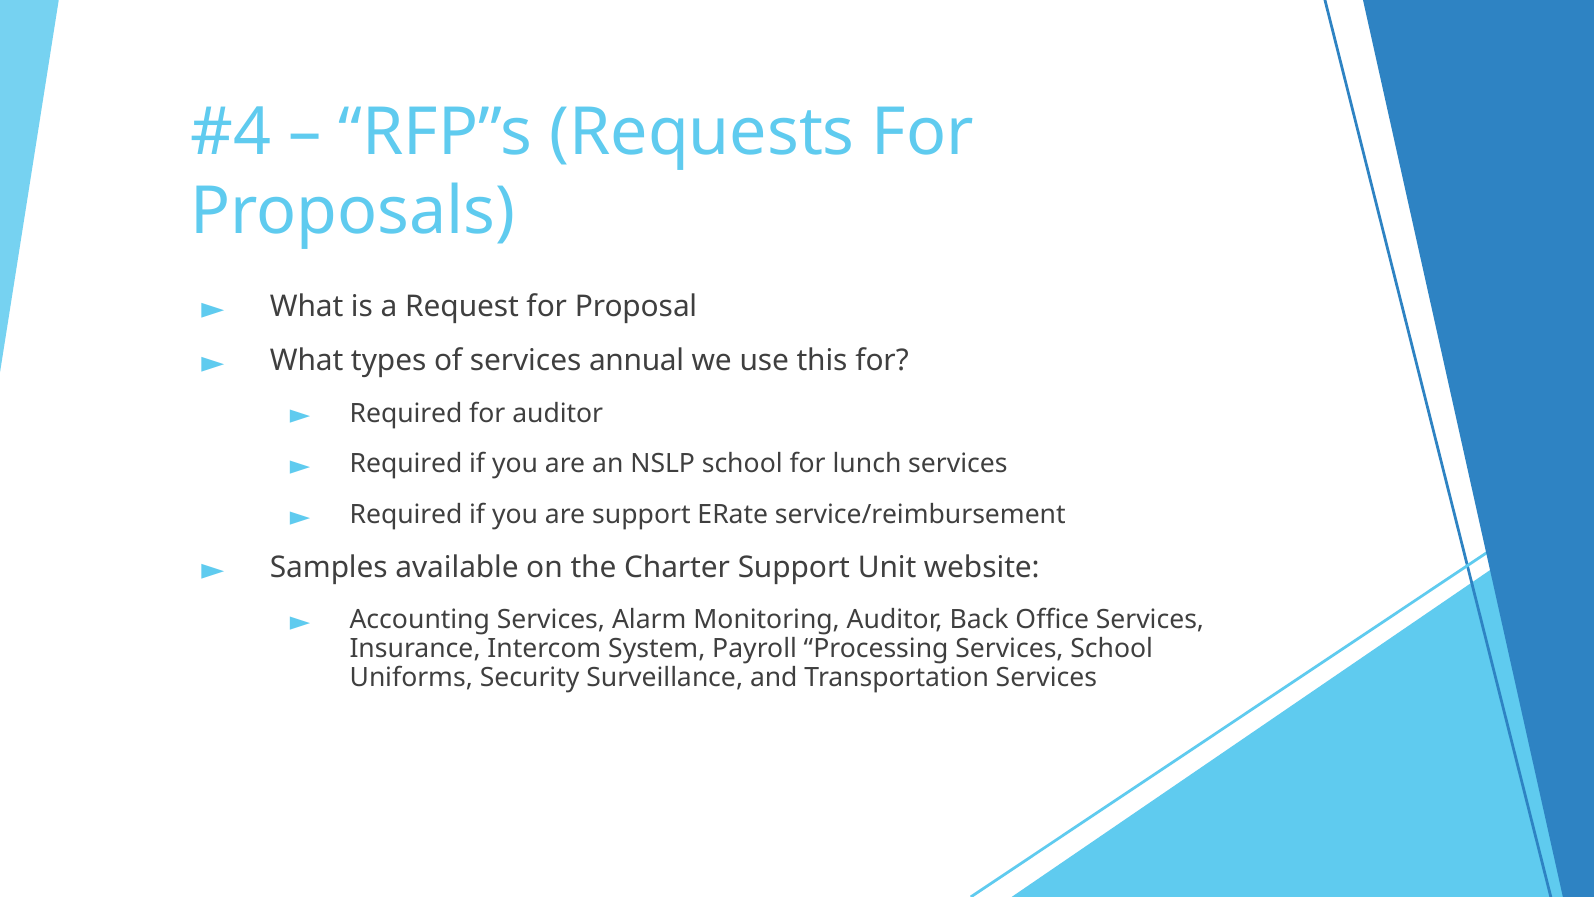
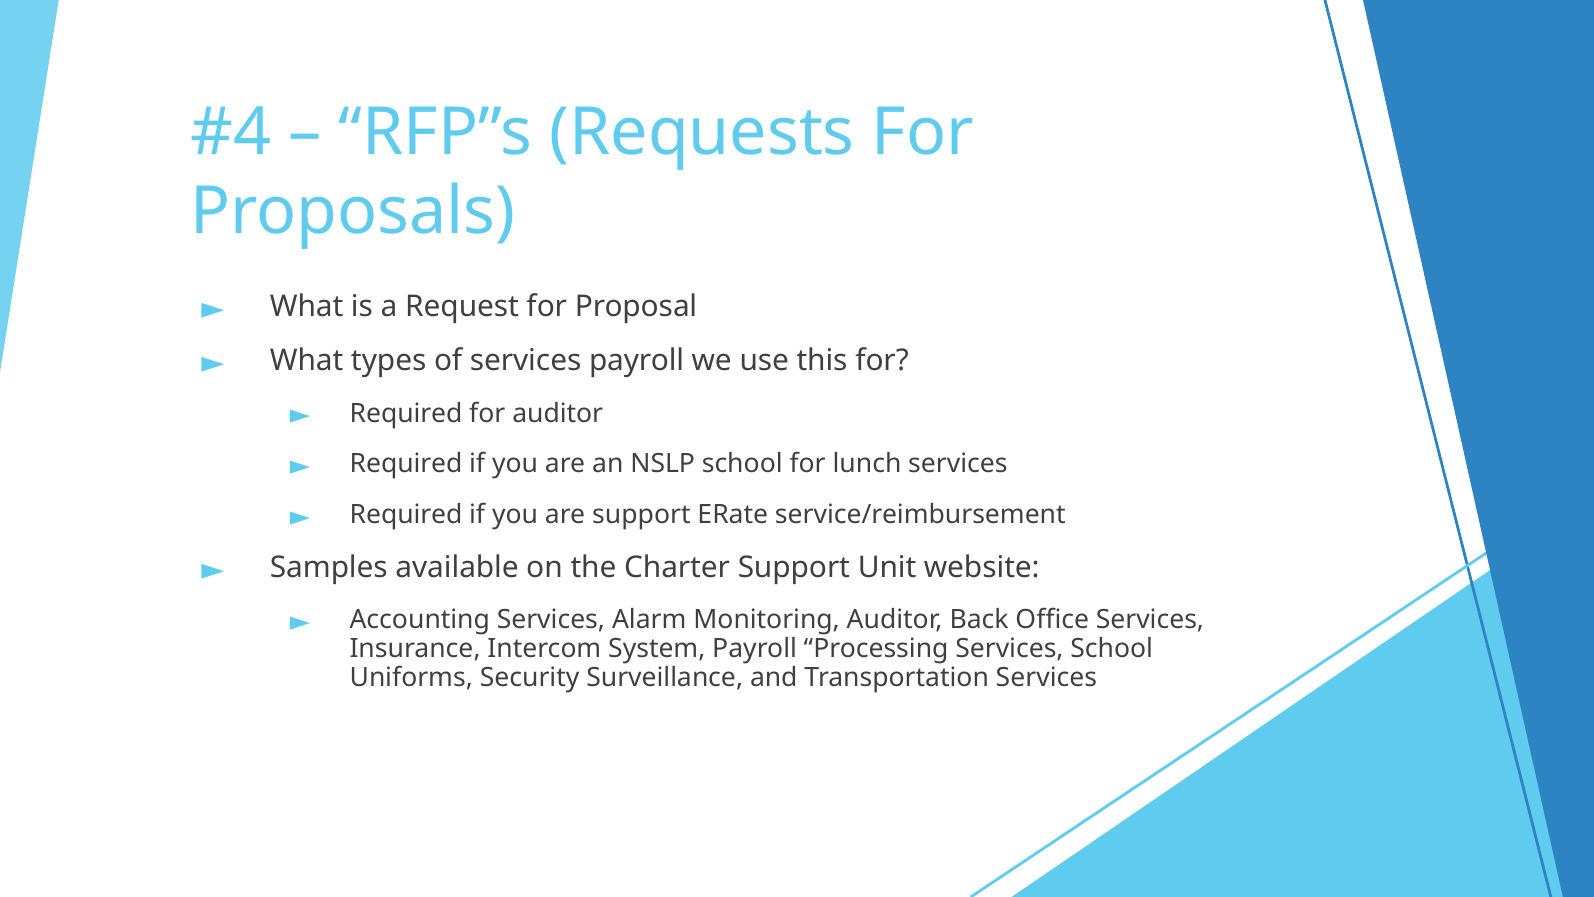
services annual: annual -> payroll
